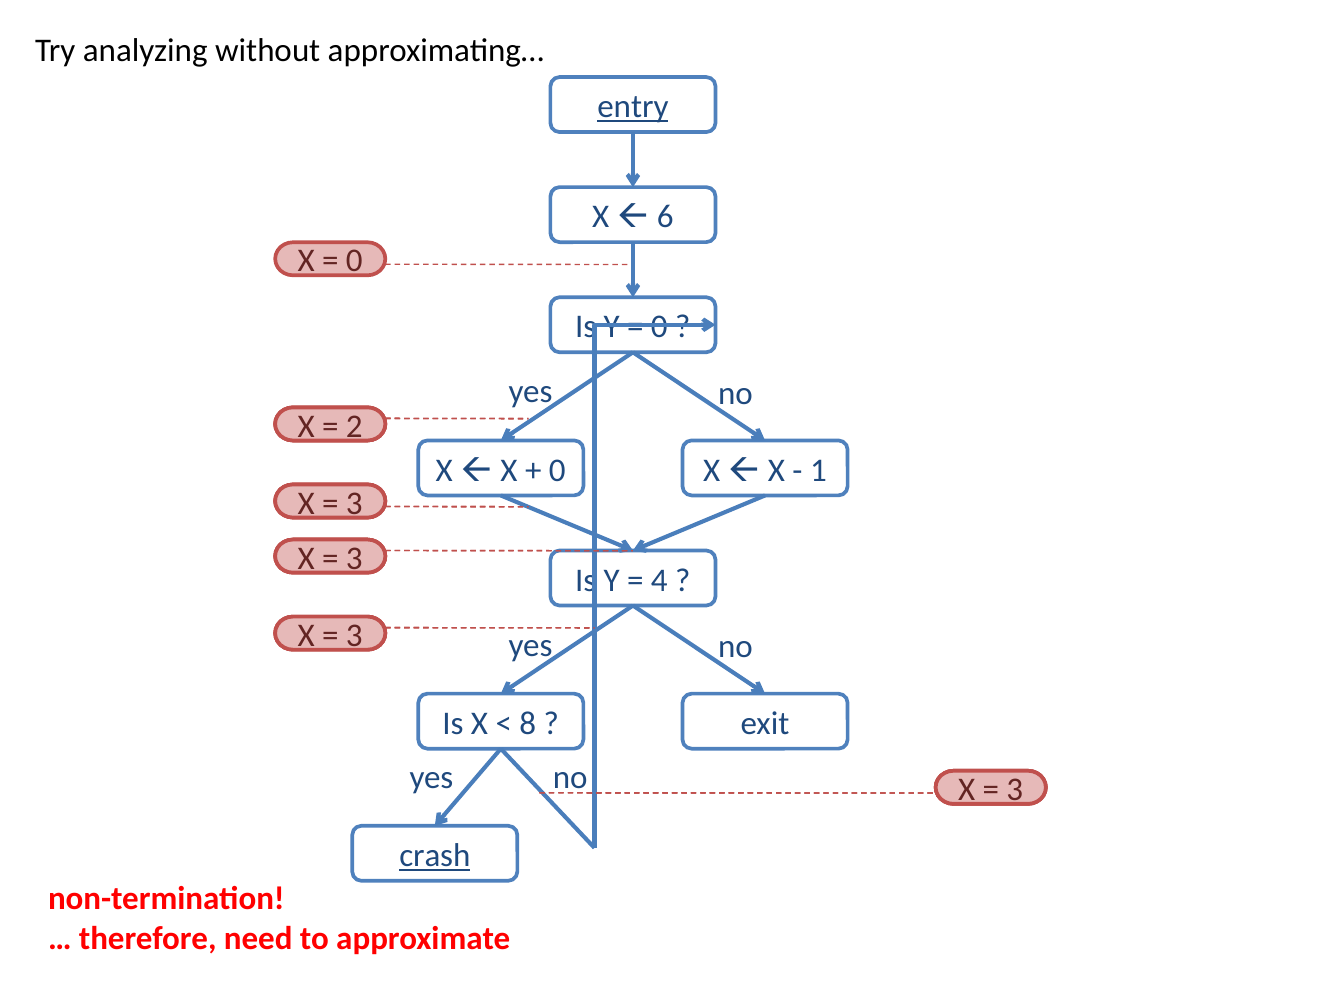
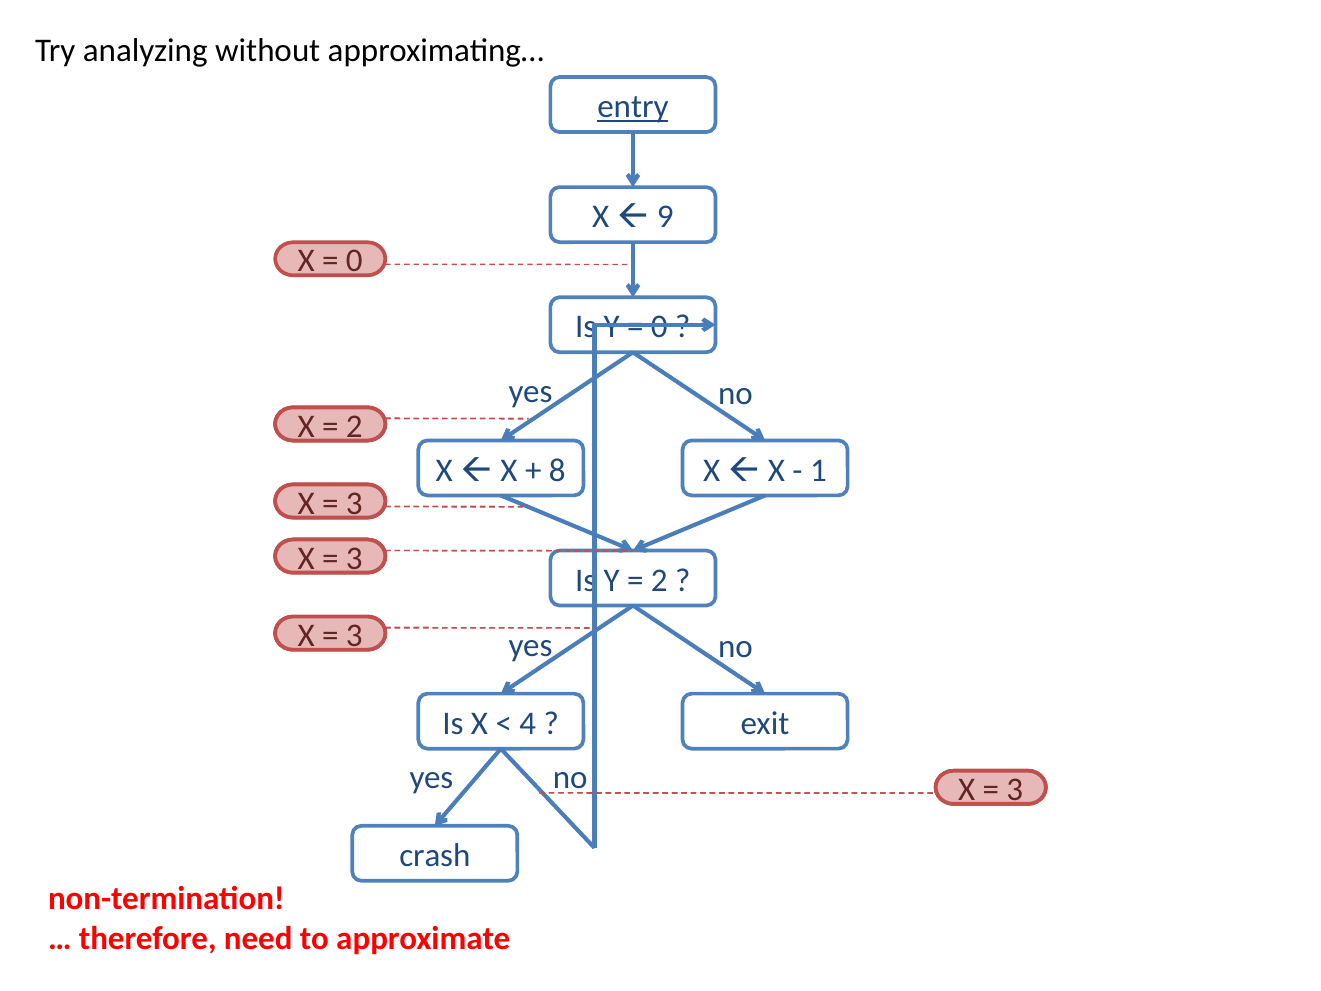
6: 6 -> 9
0 at (557, 470): 0 -> 8
4 at (659, 580): 4 -> 2
8: 8 -> 4
crash underline: present -> none
